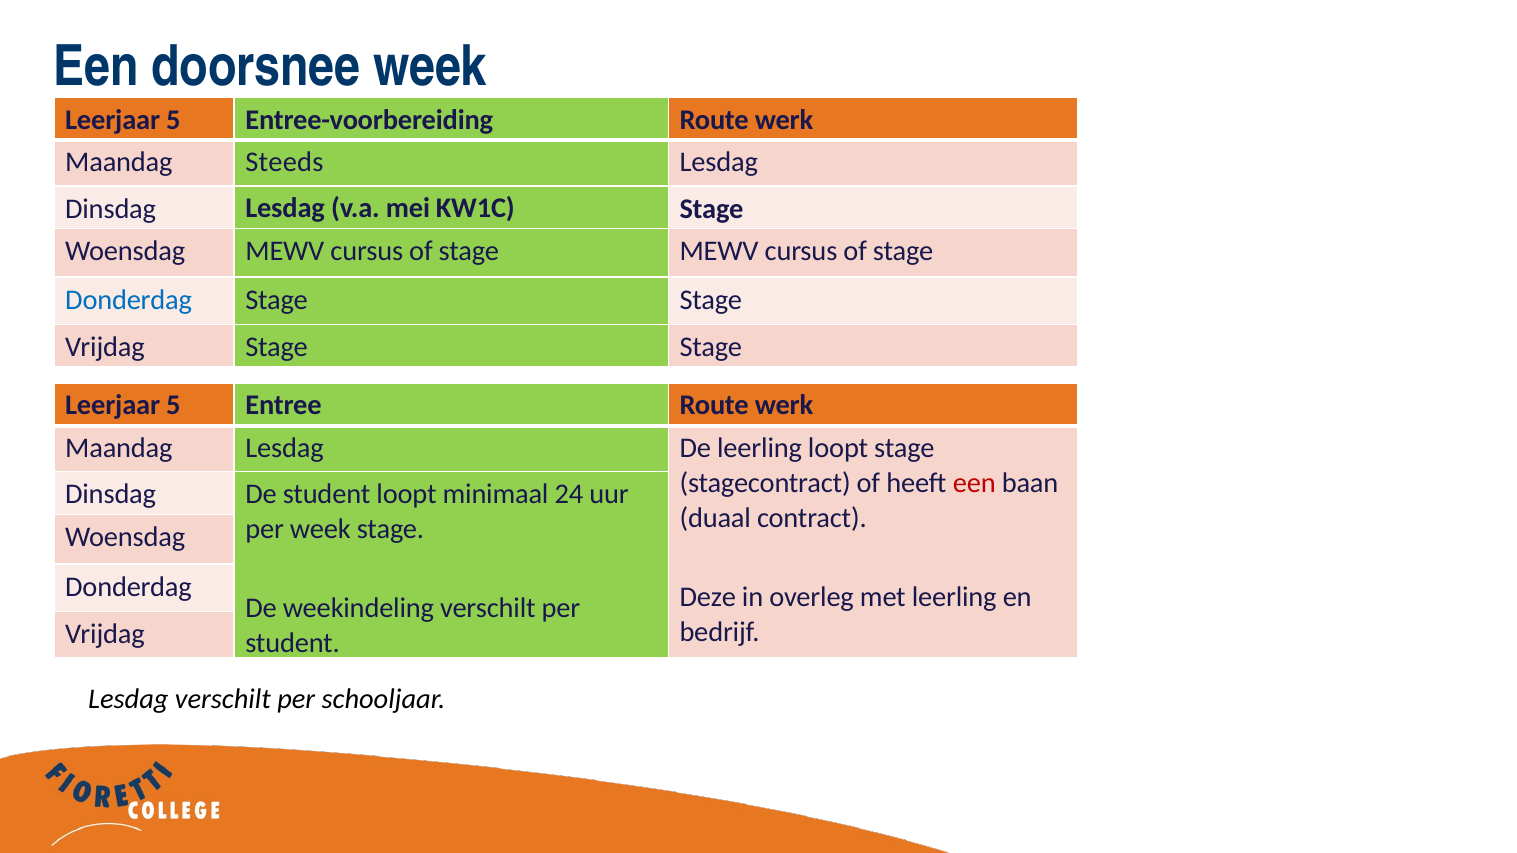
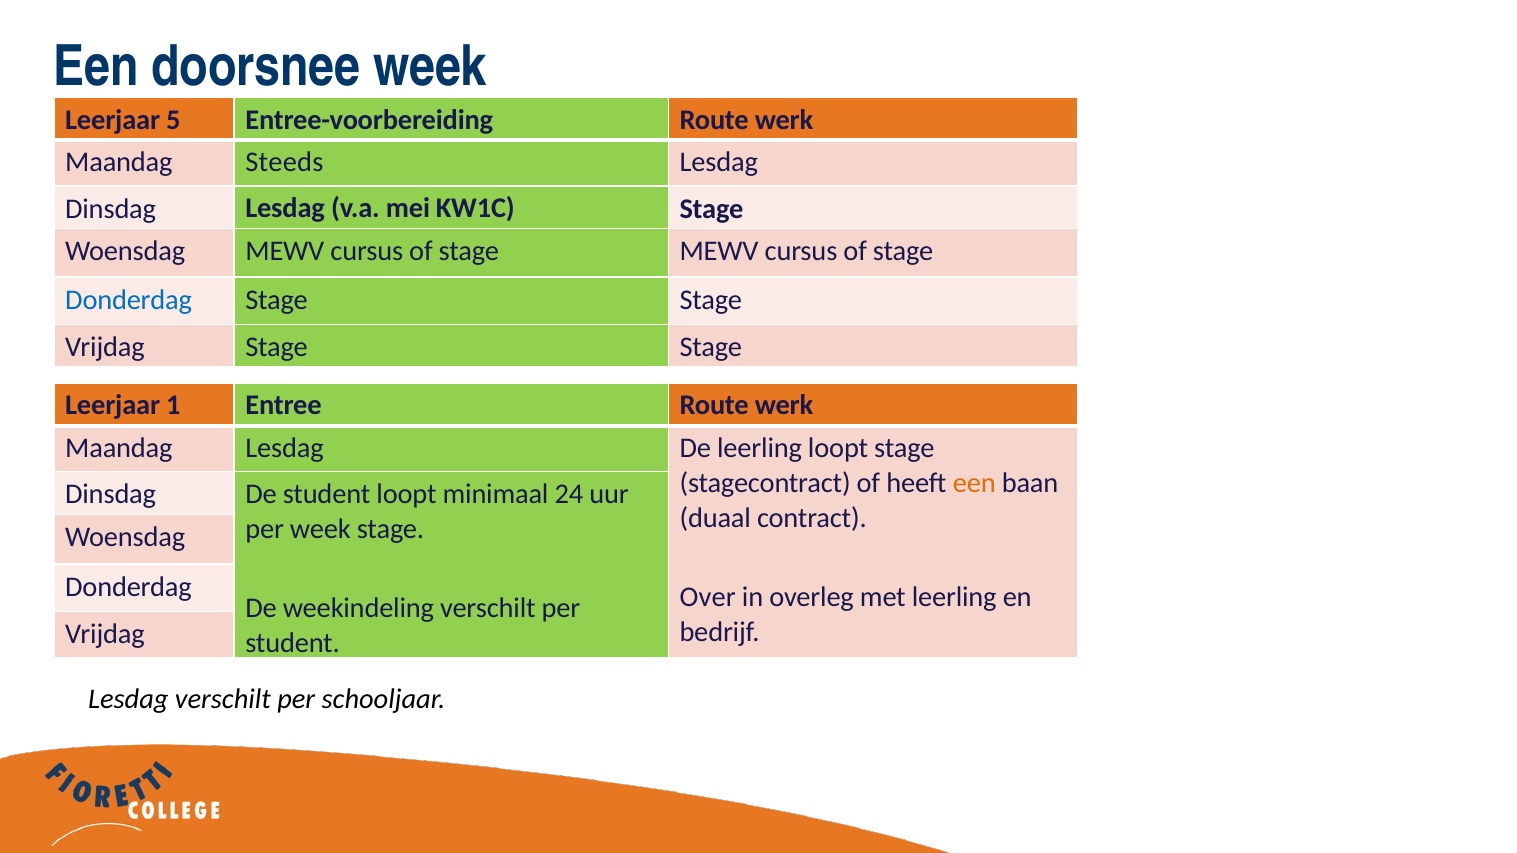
5 at (173, 406): 5 -> 1
een at (974, 483) colour: red -> orange
Deze: Deze -> Over
